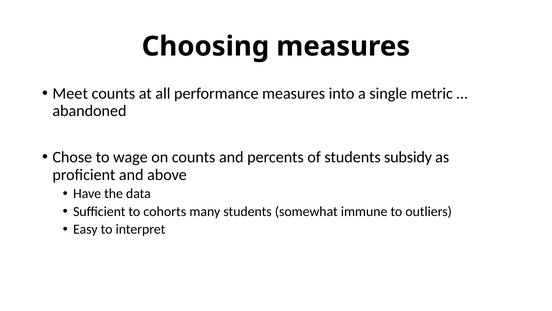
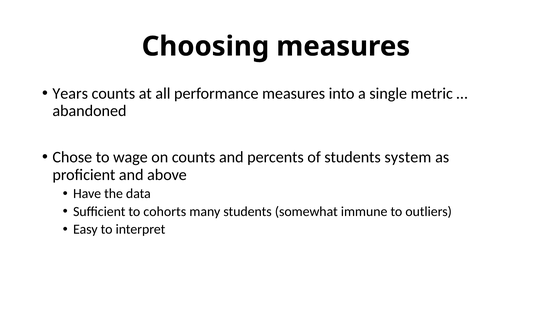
Meet: Meet -> Years
subsidy: subsidy -> system
